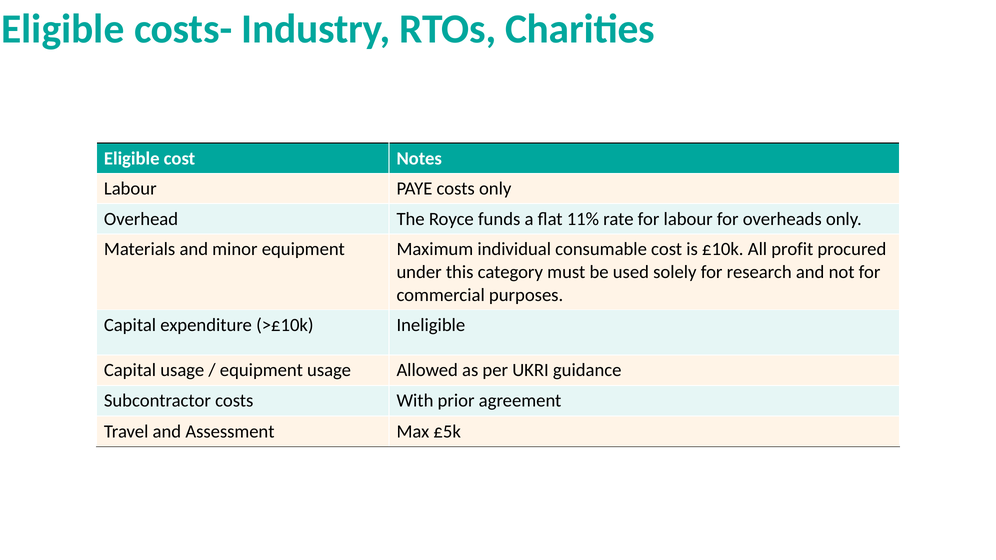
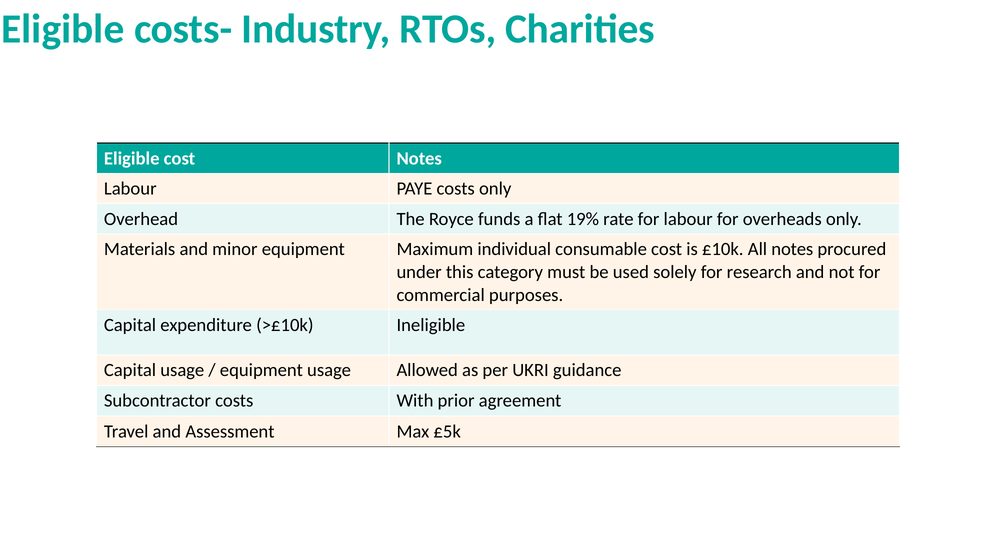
11%: 11% -> 19%
All profit: profit -> notes
